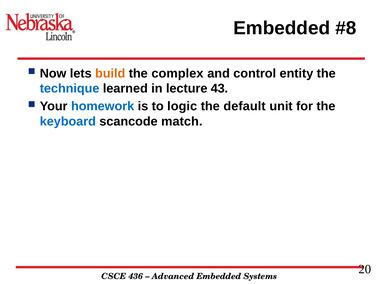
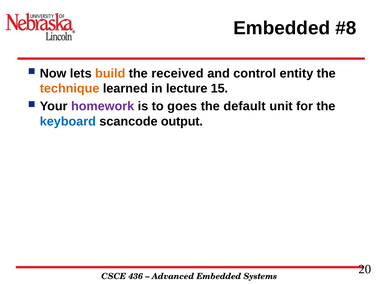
complex: complex -> received
technique colour: blue -> orange
43: 43 -> 15
homework colour: blue -> purple
logic: logic -> goes
match: match -> output
